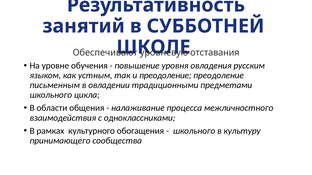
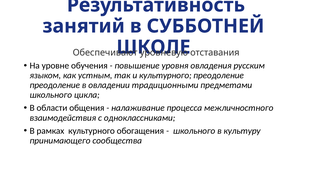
и преодоление: преодоление -> культурного
письменным at (55, 85): письменным -> преодоление
